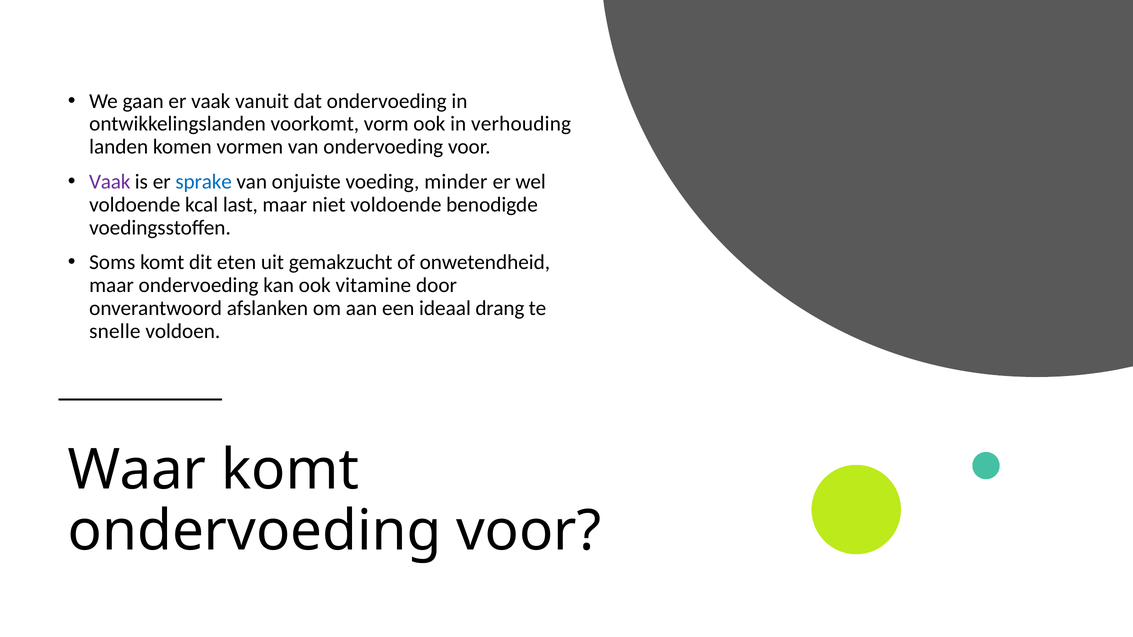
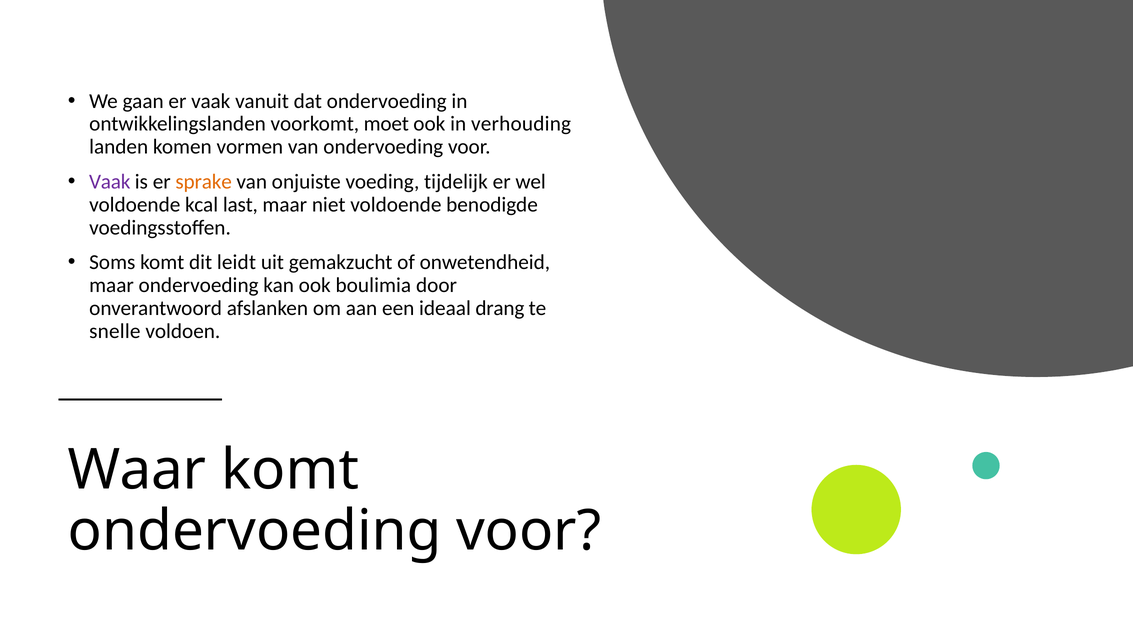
vorm: vorm -> moet
sprake colour: blue -> orange
minder: minder -> tijdelijk
eten: eten -> leidt
vitamine: vitamine -> boulimia
